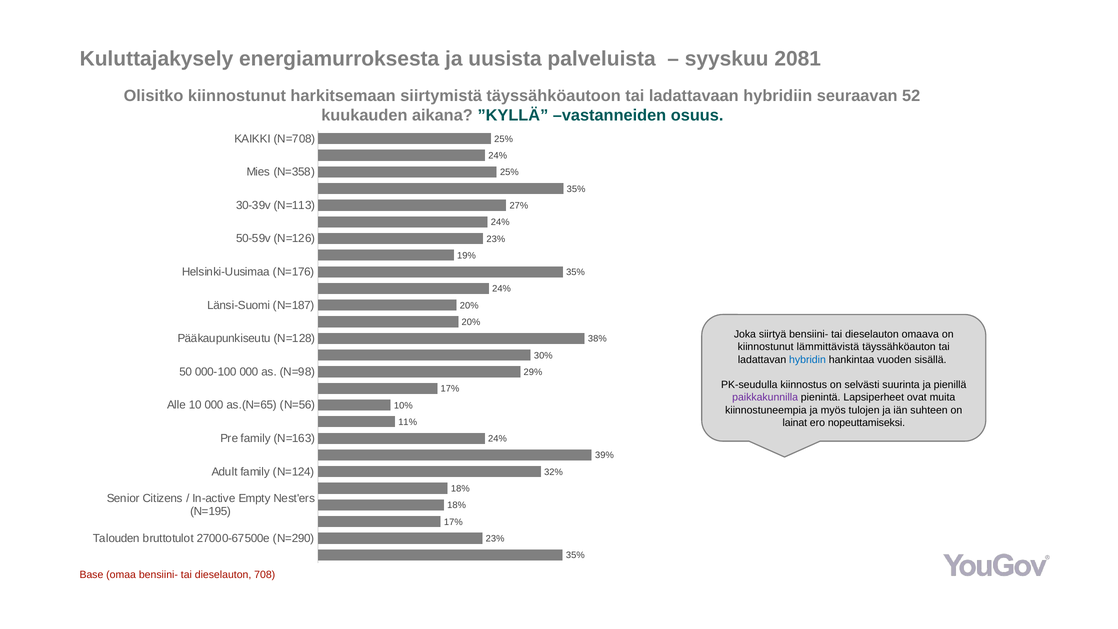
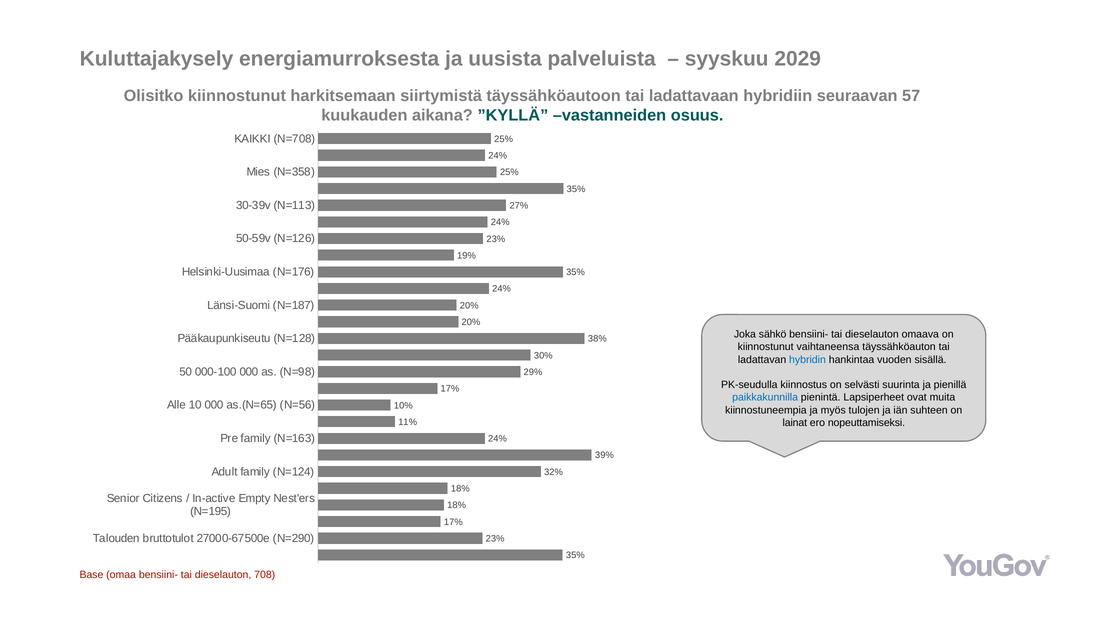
2081: 2081 -> 2029
52: 52 -> 57
siirtyä: siirtyä -> sähkö
lämmittävistä: lämmittävistä -> vaihtaneensa
paikkakunnilla colour: purple -> blue
